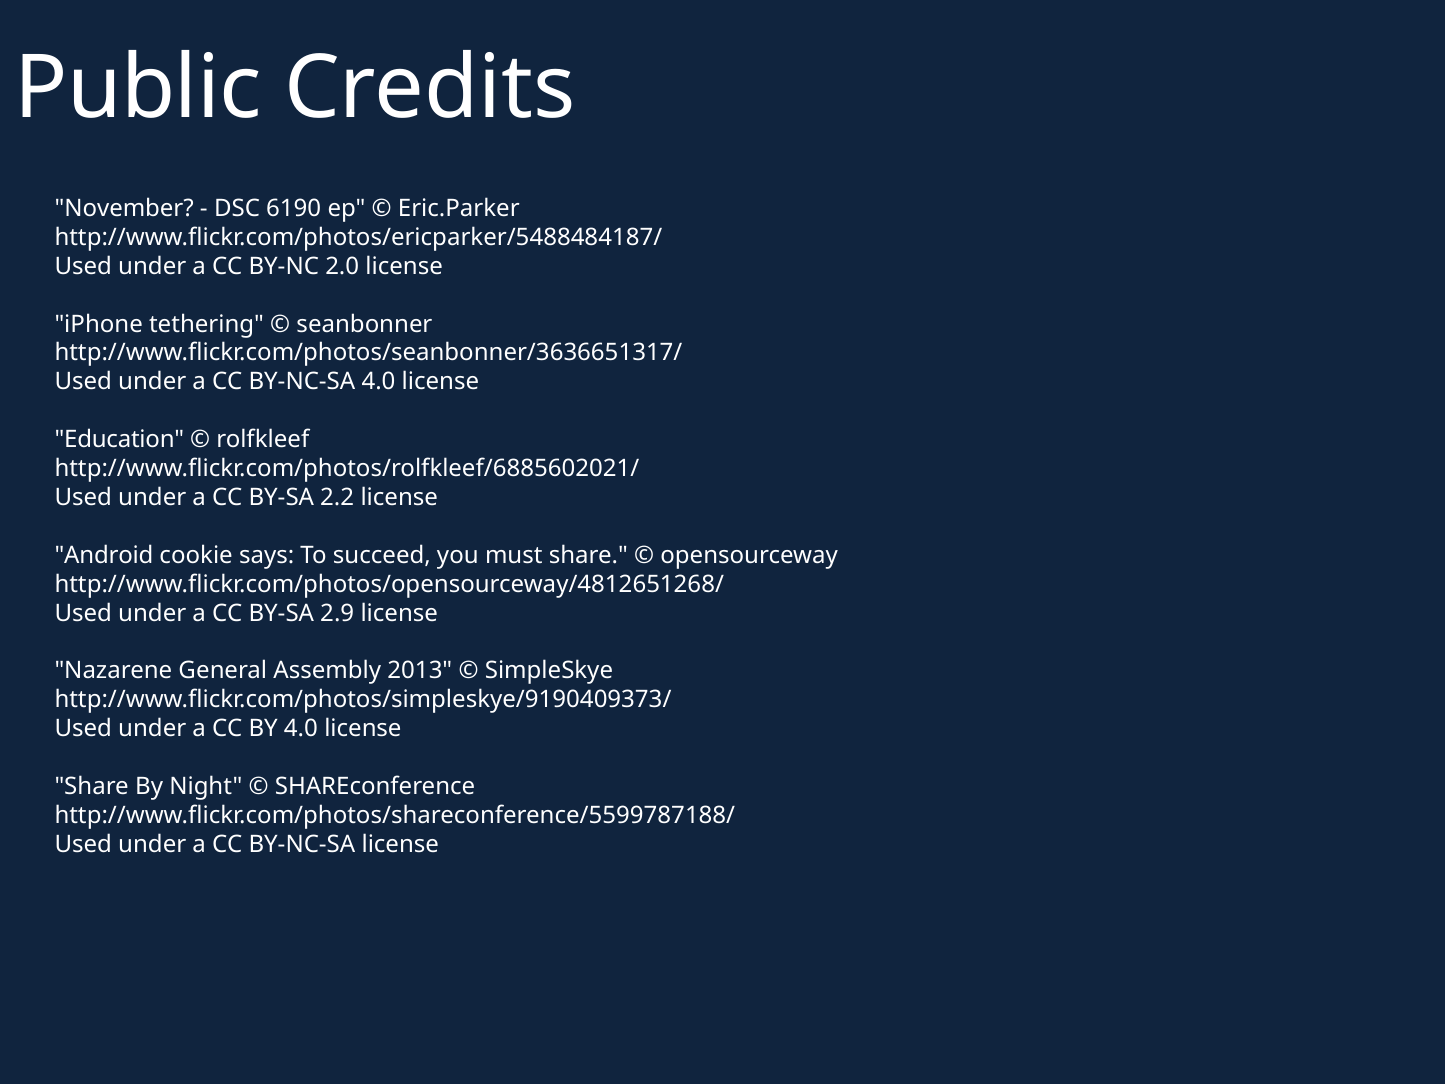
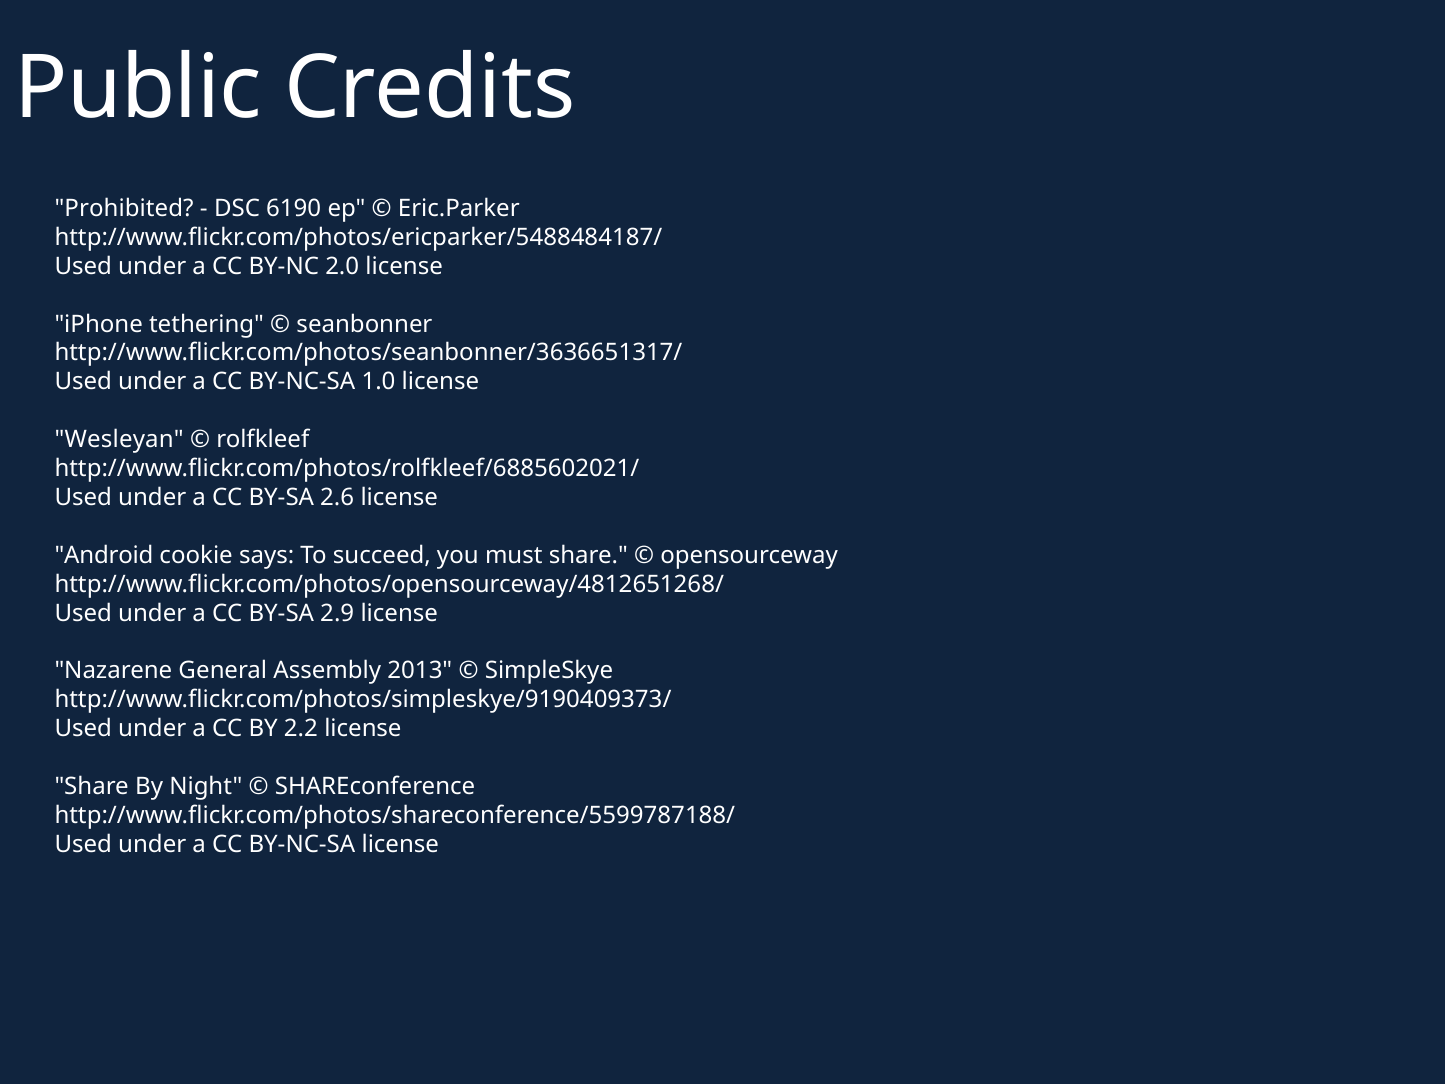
November: November -> Prohibited
BY-NC-SA 4.0: 4.0 -> 1.0
Education: Education -> Wesleyan
2.2: 2.2 -> 2.6
BY 4.0: 4.0 -> 2.2
